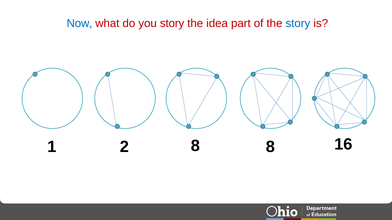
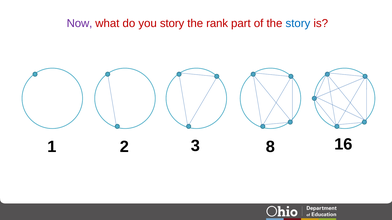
Now colour: blue -> purple
idea: idea -> rank
2 8: 8 -> 3
